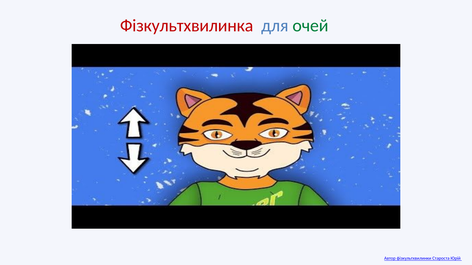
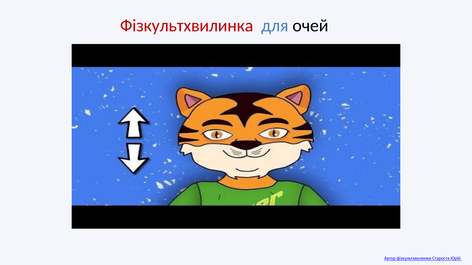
очей colour: green -> black
